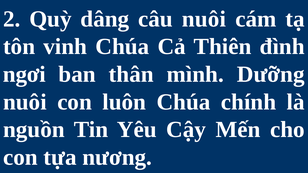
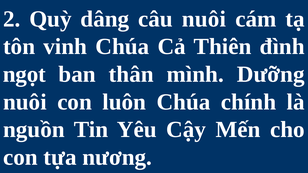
ngơi: ngơi -> ngọt
